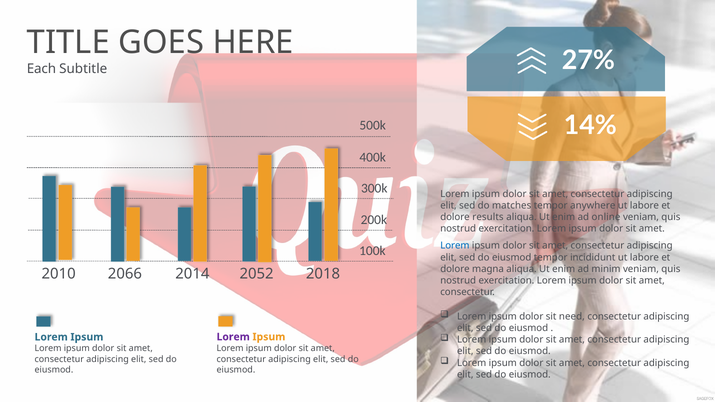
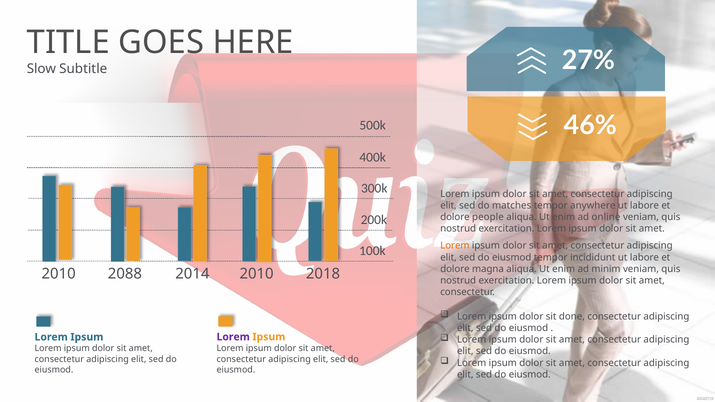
Each: Each -> Slow
14%: 14% -> 46%
results: results -> people
Lorem at (455, 246) colour: blue -> orange
2066: 2066 -> 2088
2014 2052: 2052 -> 2010
need: need -> done
